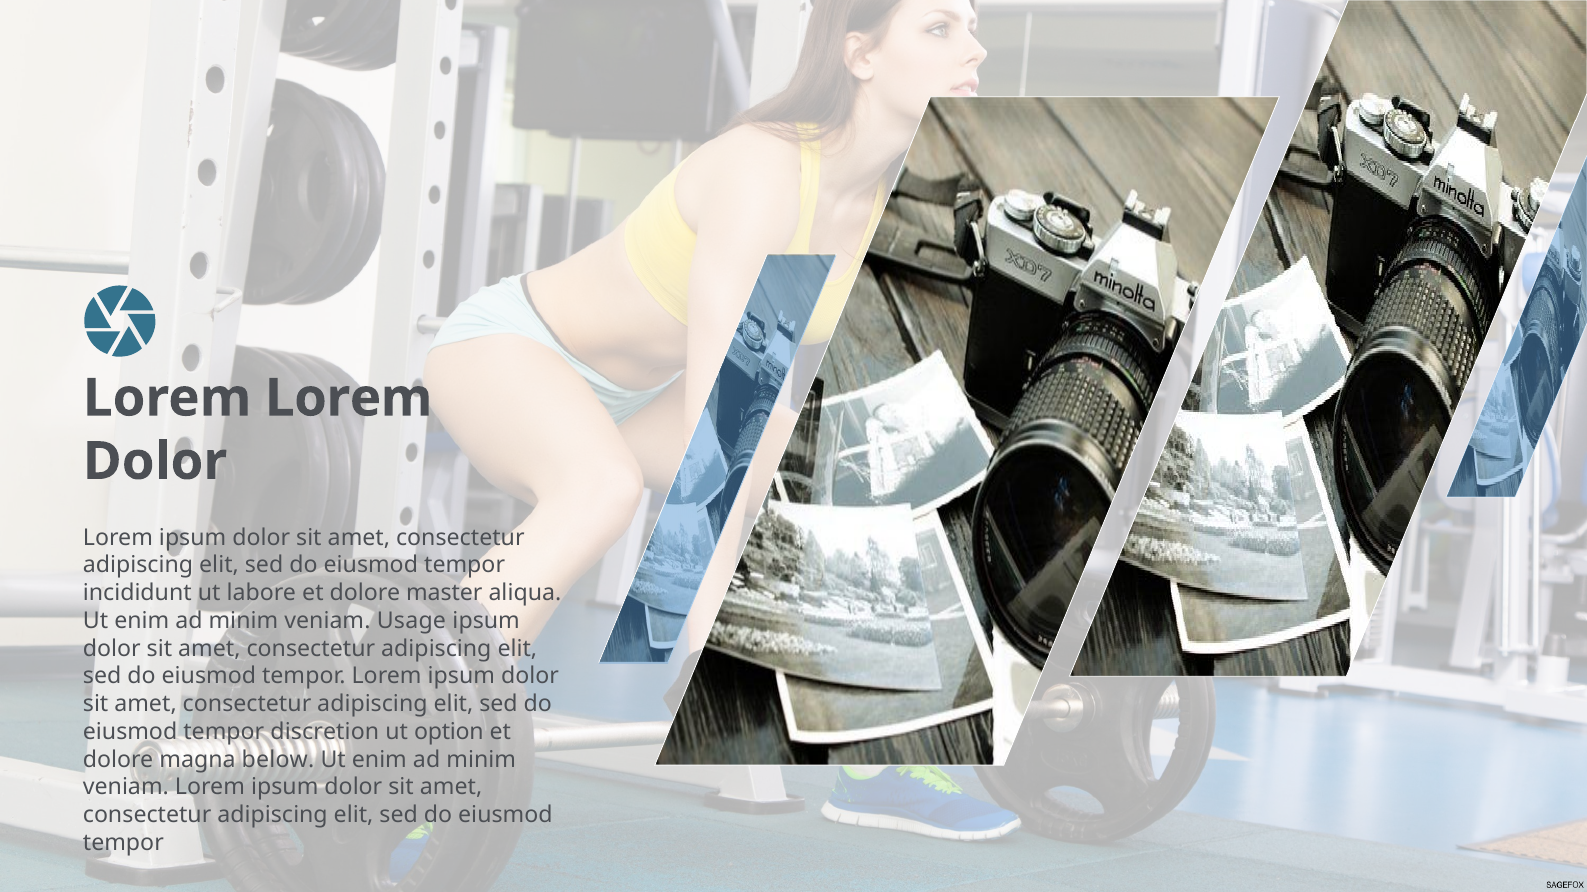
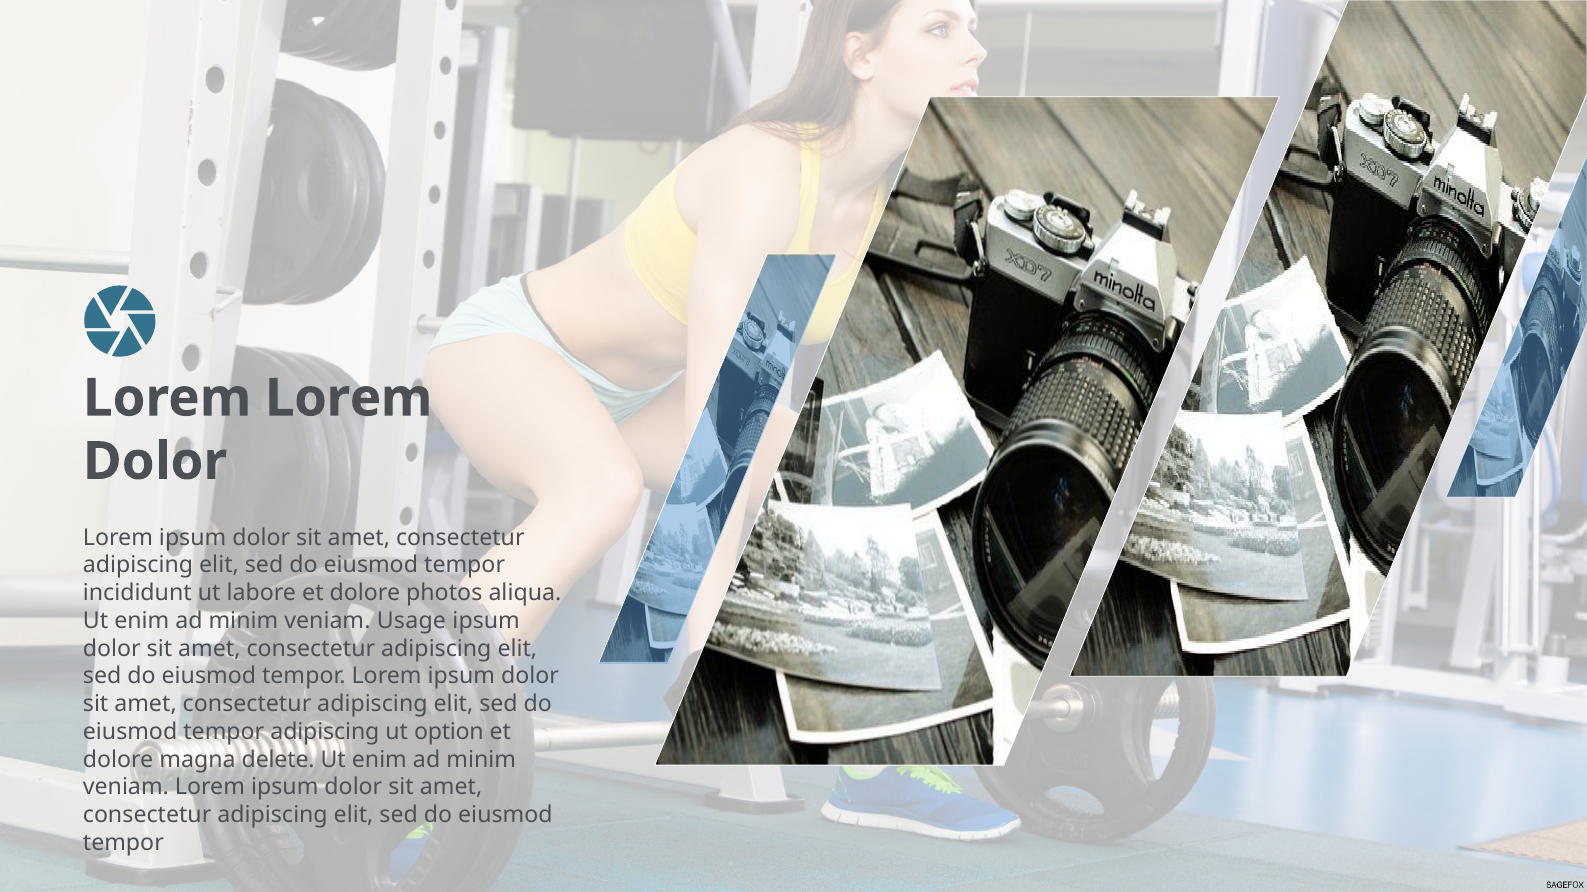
master: master -> photos
tempor discretion: discretion -> adipiscing
below: below -> delete
